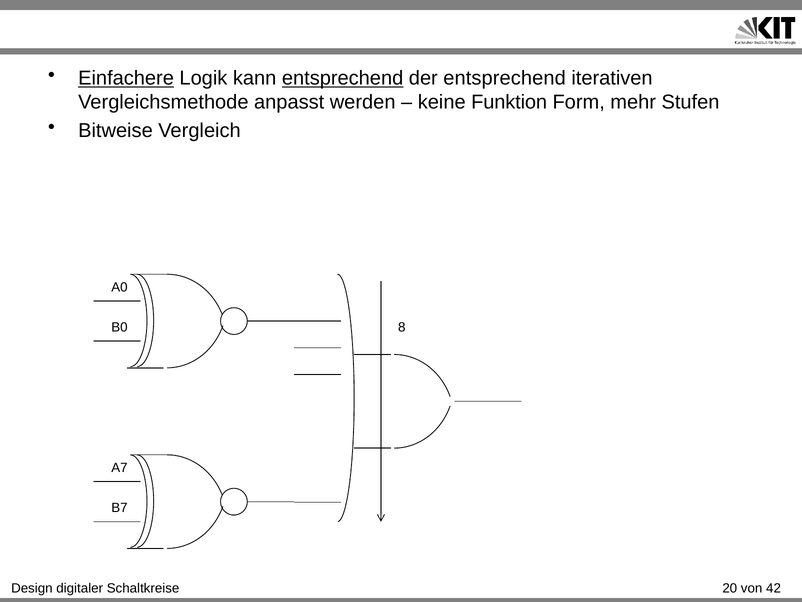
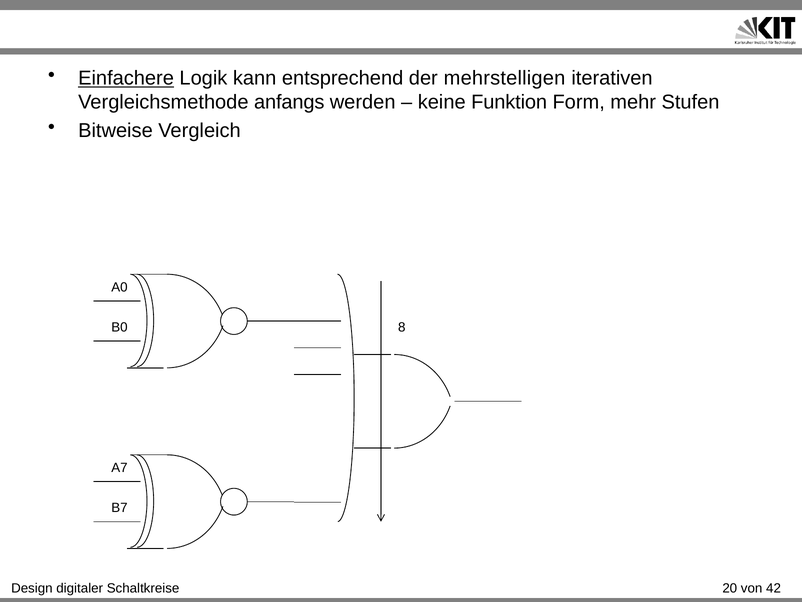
entsprechend at (343, 78) underline: present -> none
der entsprechend: entsprechend -> mehrstelligen
anpasst: anpasst -> anfangs
